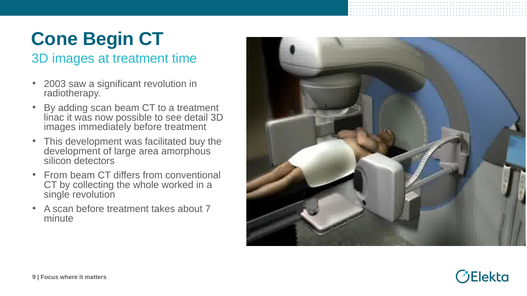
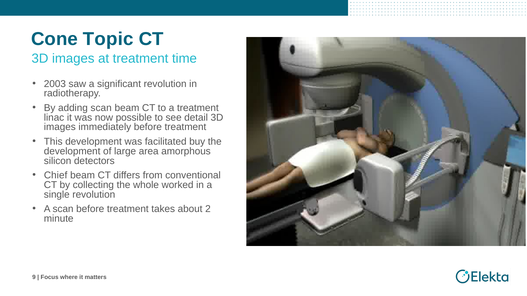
Begin: Begin -> Topic
From at (56, 176): From -> Chief
7: 7 -> 2
